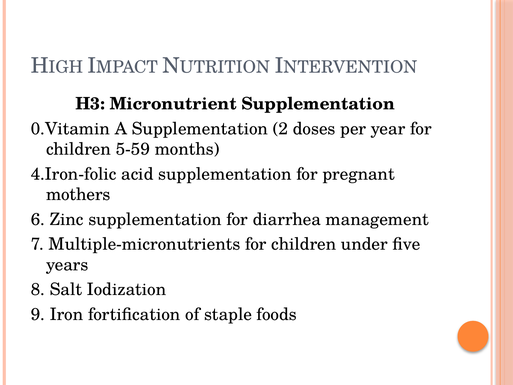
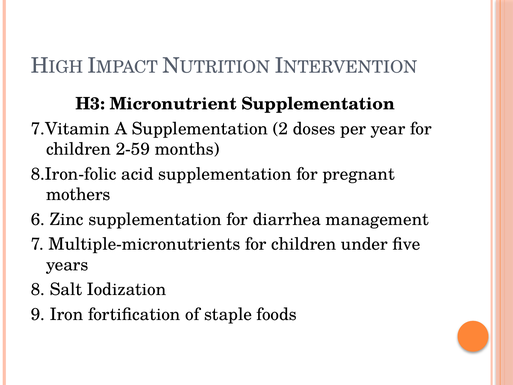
0.Vitamin: 0.Vitamin -> 7.Vitamin
5-59: 5-59 -> 2-59
4.Iron-folic: 4.Iron-folic -> 8.Iron-folic
